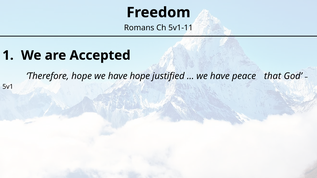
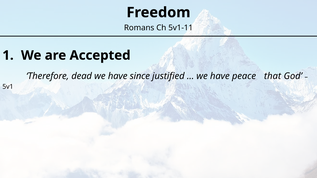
Therefore hope: hope -> dead
have hope: hope -> since
